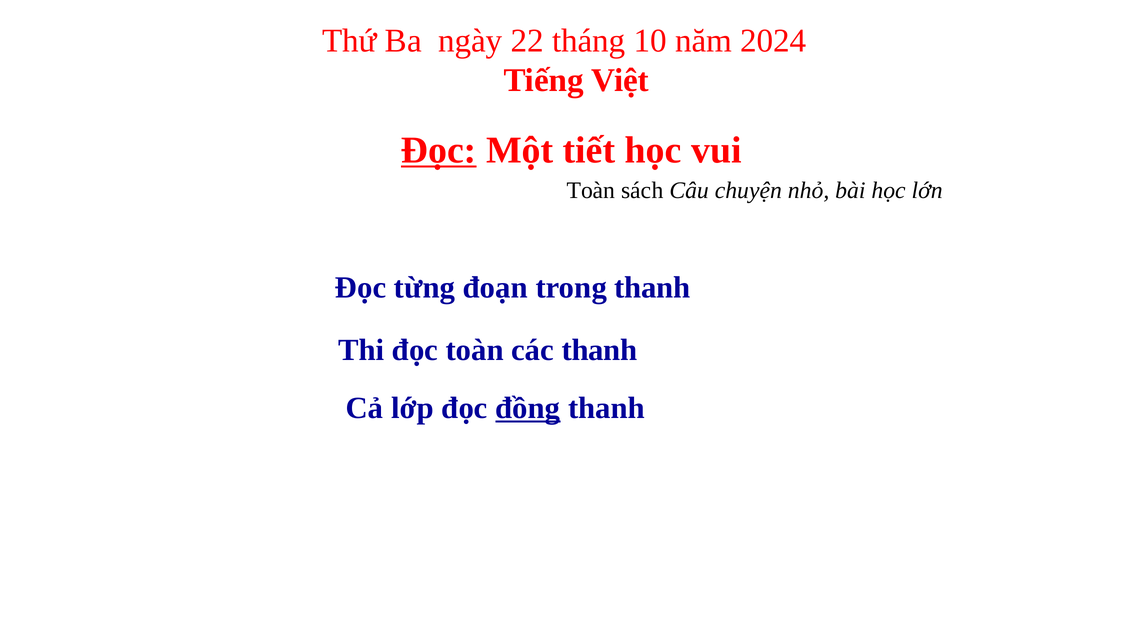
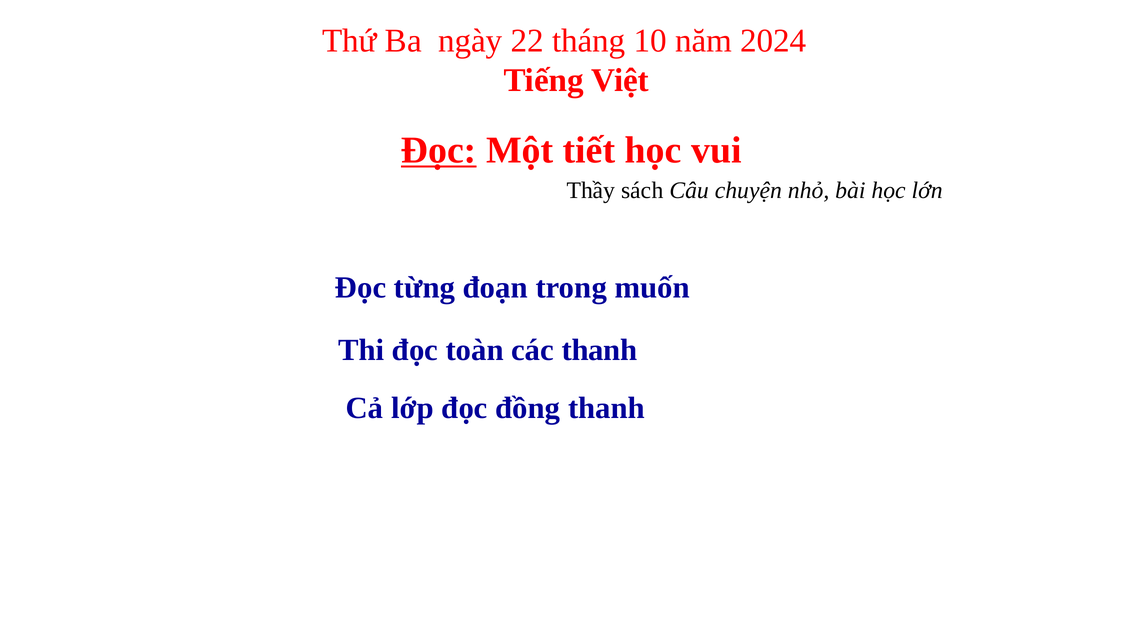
Toàn at (591, 190): Toàn -> Thầy
trong thanh: thanh -> muốn
đồng underline: present -> none
